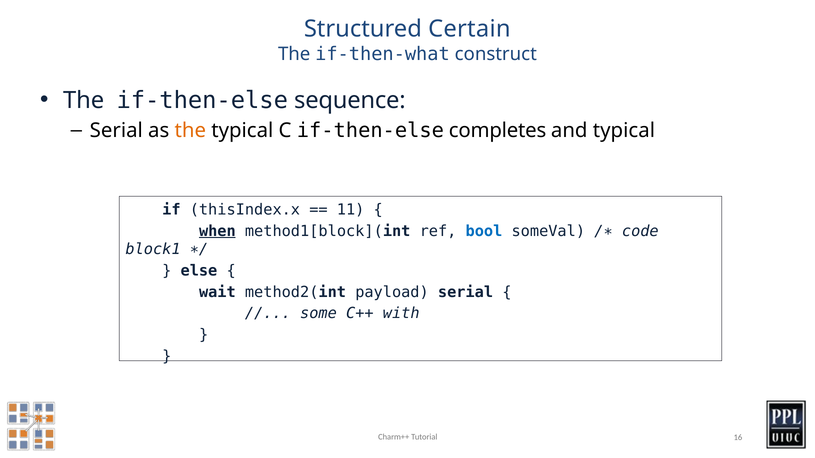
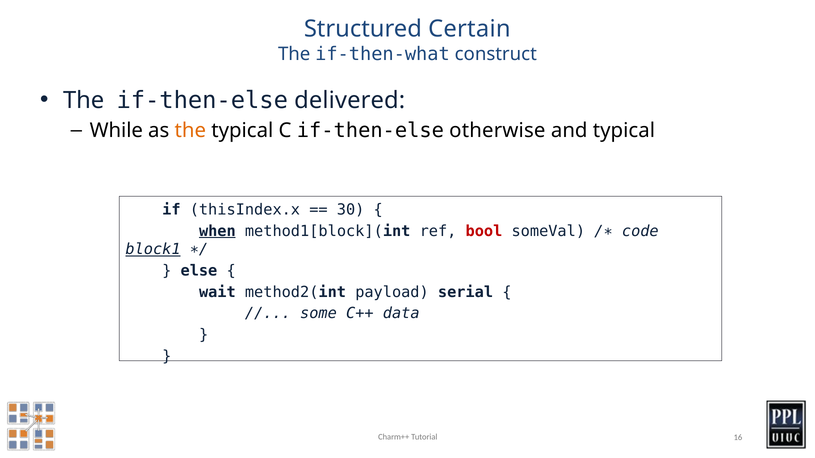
sequence: sequence -> delivered
Serial at (116, 131): Serial -> While
completes: completes -> otherwise
11: 11 -> 30
bool colour: blue -> red
block1 underline: none -> present
with: with -> data
